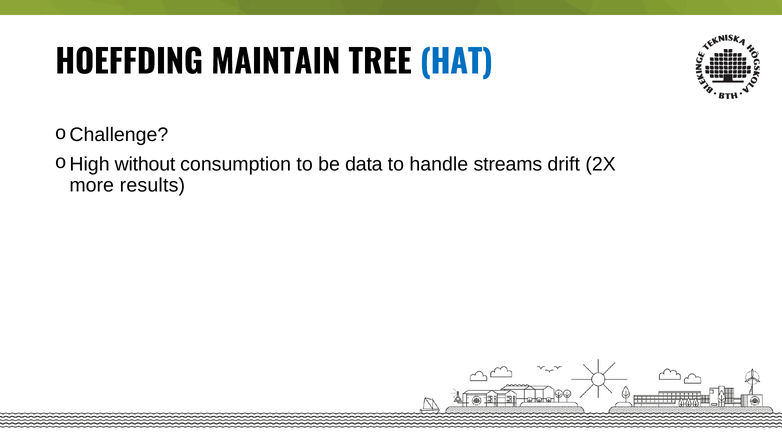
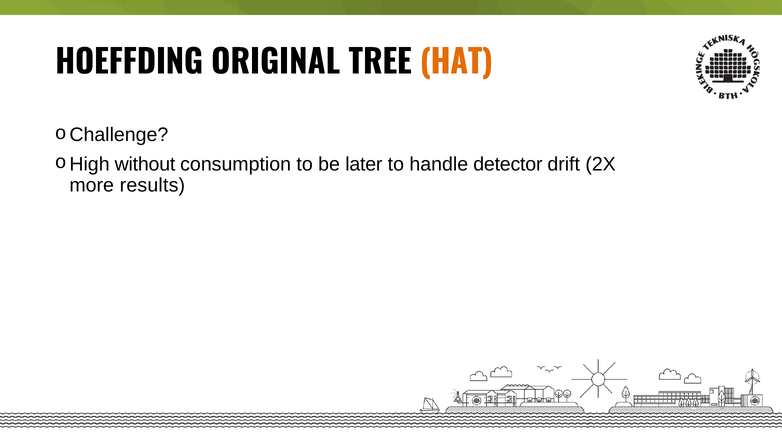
MAINTAIN: MAINTAIN -> ORIGINAL
HAT colour: blue -> orange
data: data -> later
streams: streams -> detector
